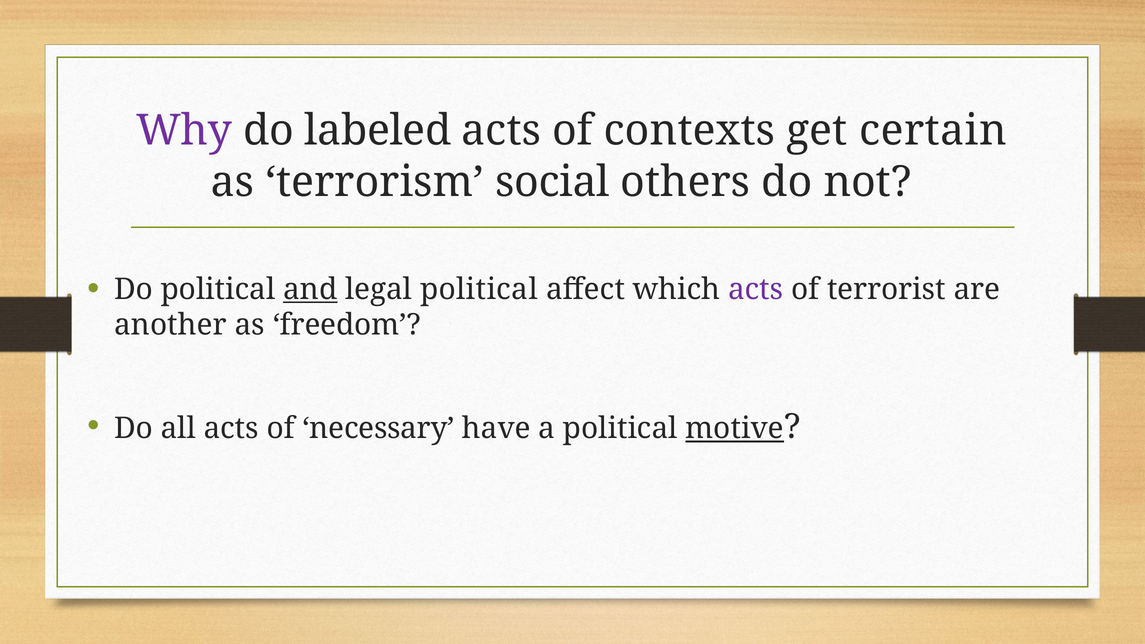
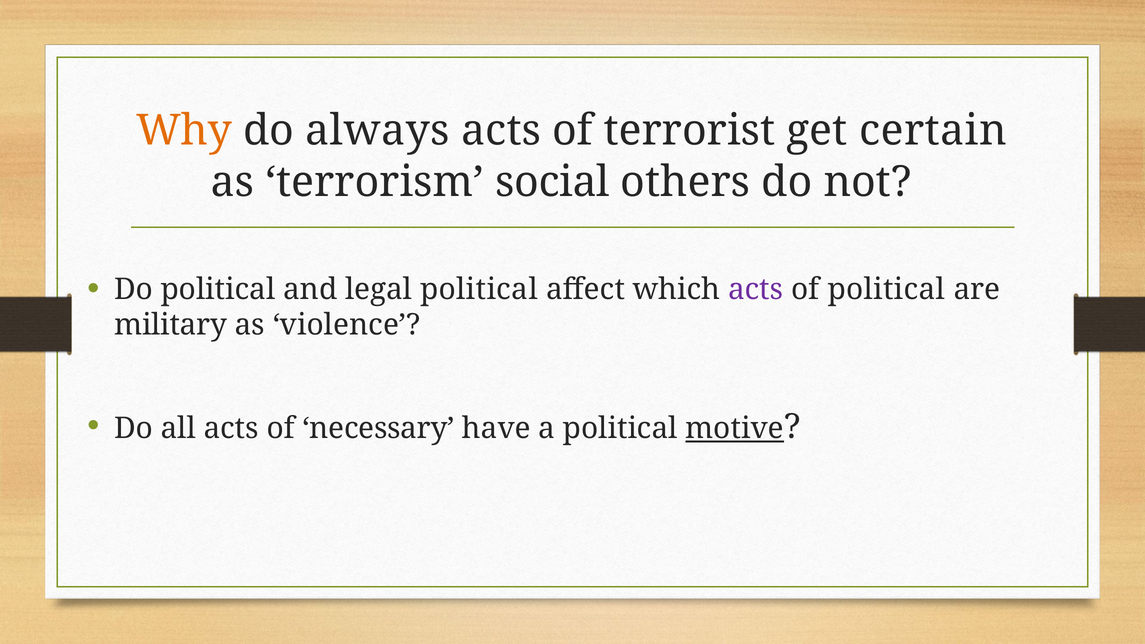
Why colour: purple -> orange
labeled: labeled -> always
contexts: contexts -> terrorist
and underline: present -> none
of terrorist: terrorist -> political
another: another -> military
freedom: freedom -> violence
